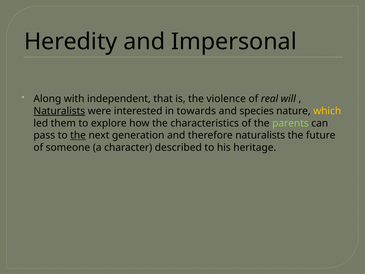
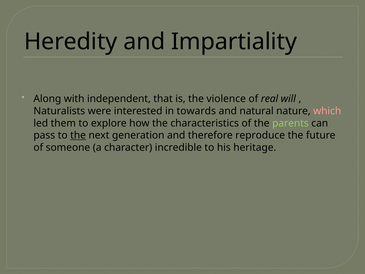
Impersonal: Impersonal -> Impartiality
Naturalists at (59, 111) underline: present -> none
species: species -> natural
which colour: yellow -> pink
therefore naturalists: naturalists -> reproduce
described: described -> incredible
